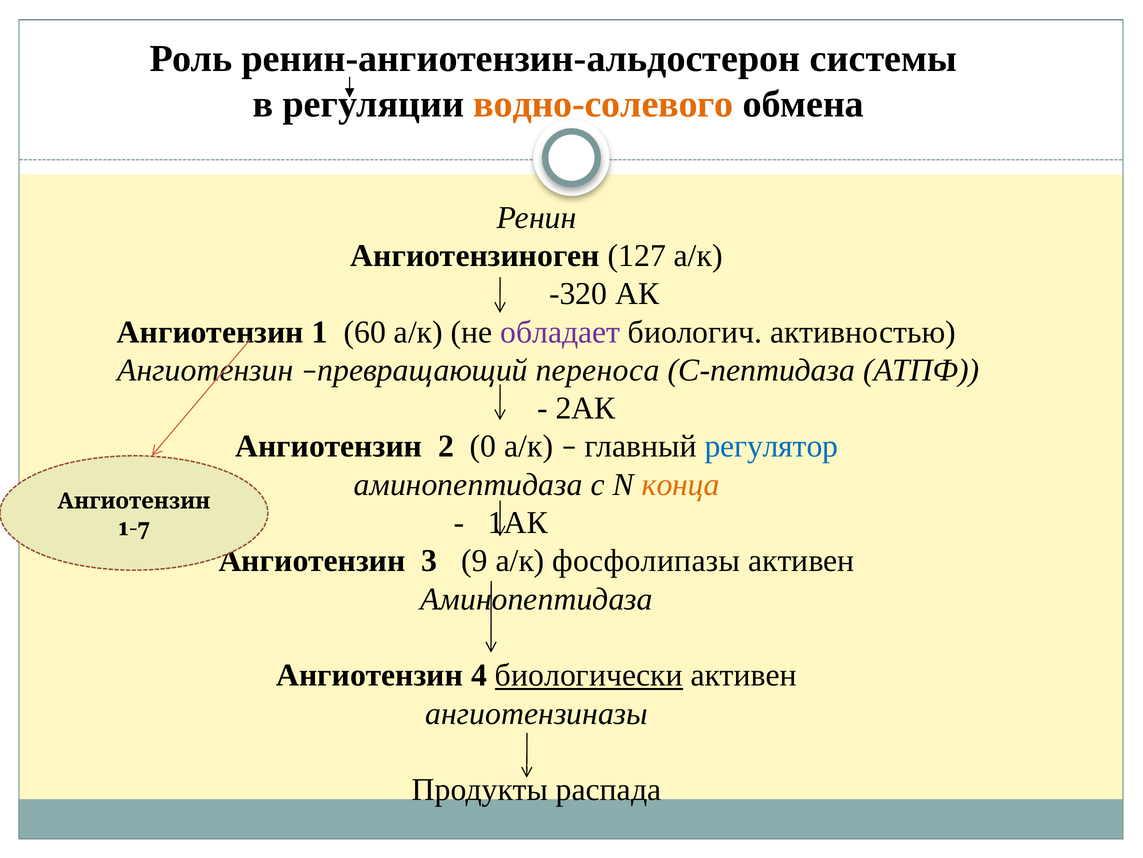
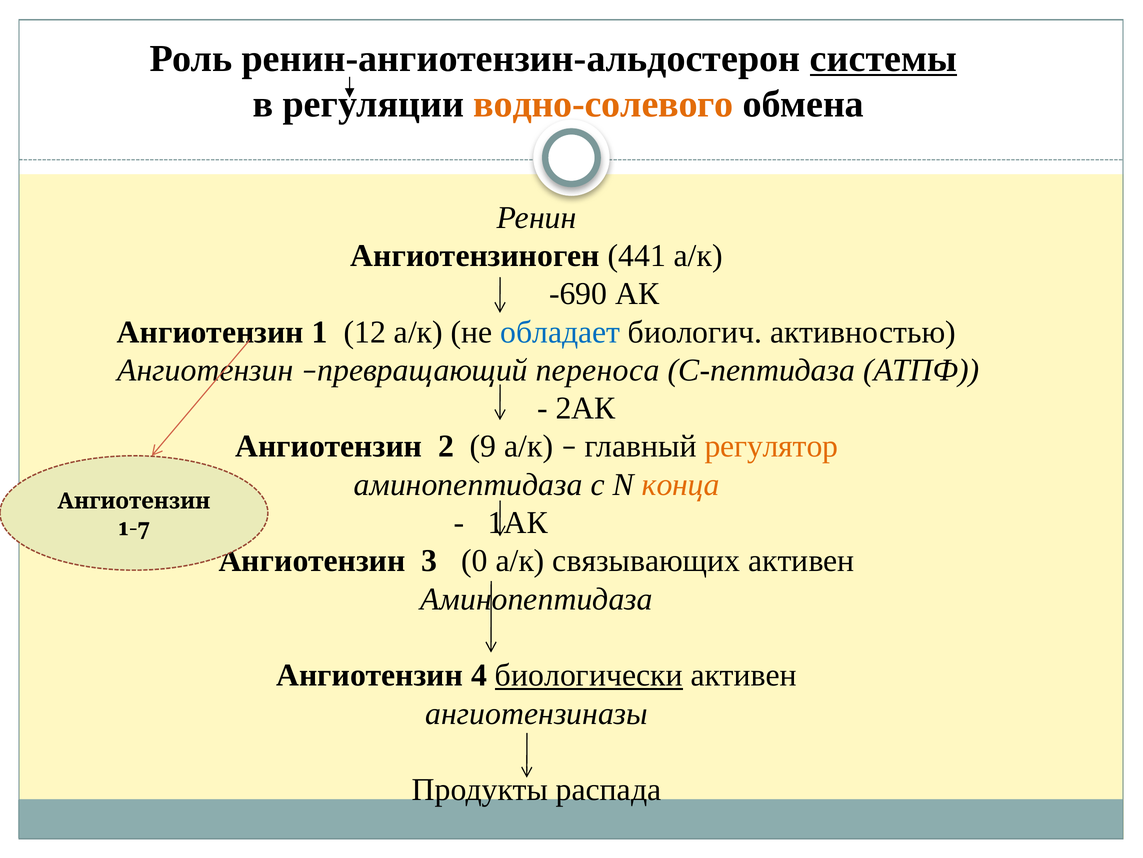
системы underline: none -> present
127: 127 -> 441
-320: -320 -> -690
60: 60 -> 12
обладает colour: purple -> blue
0: 0 -> 9
регулятор colour: blue -> orange
9: 9 -> 0
фосфолипазы: фосфолипазы -> связывающих
